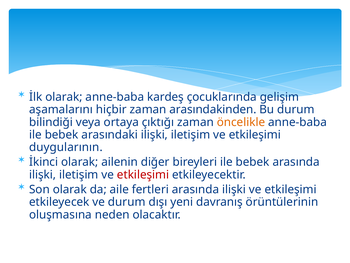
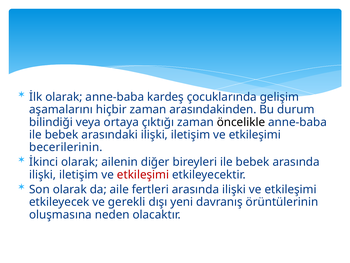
öncelikle colour: orange -> black
duygularının: duygularının -> becerilerinin
ve durum: durum -> gerekli
